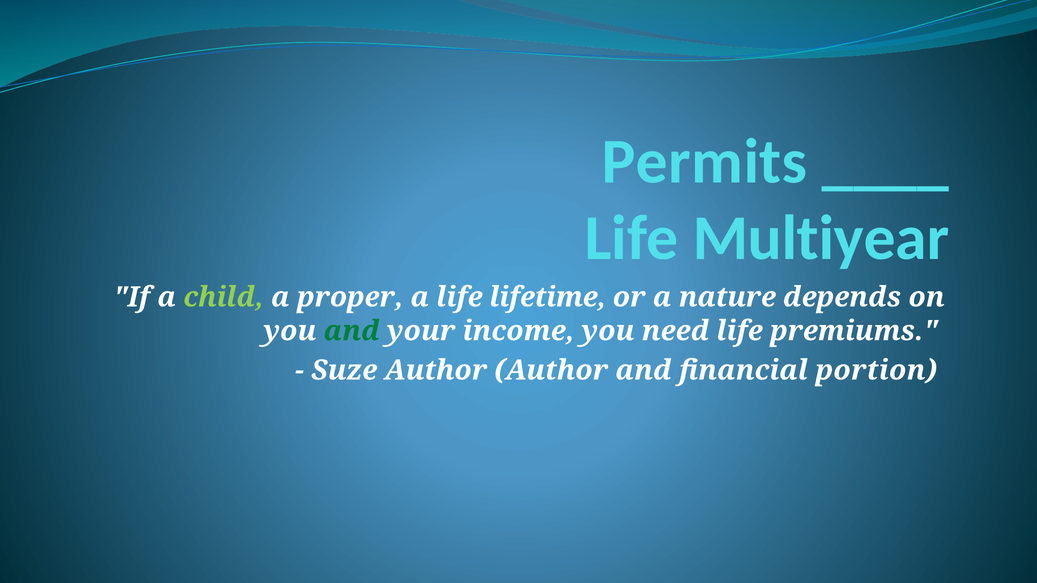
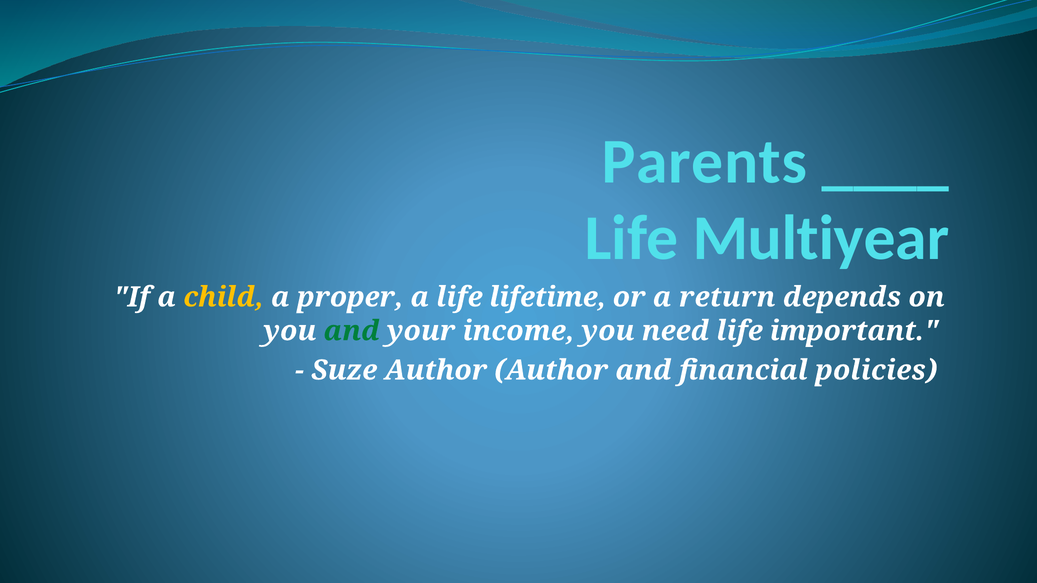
Permits: Permits -> Parents
child colour: light green -> yellow
nature: nature -> return
premiums: premiums -> important
portion: portion -> policies
